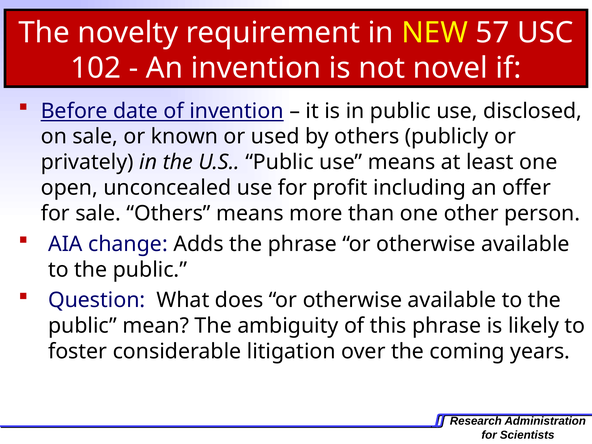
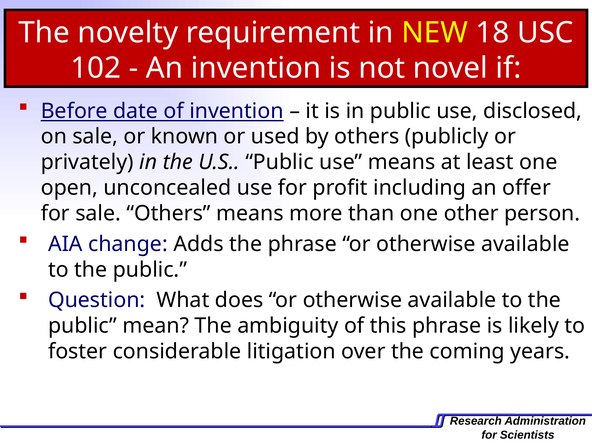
57: 57 -> 18
